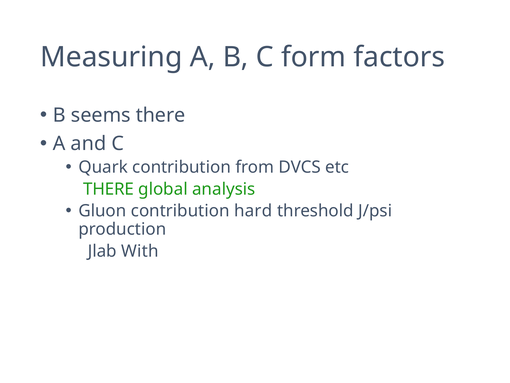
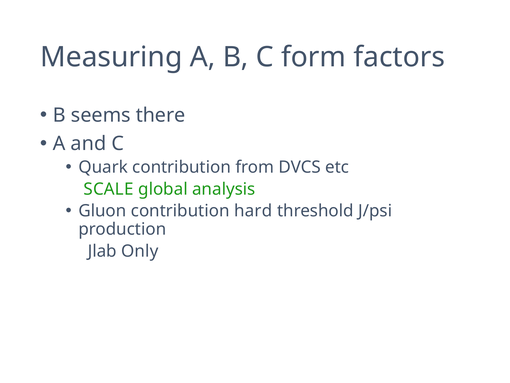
THERE at (109, 189): THERE -> SCALE
With: With -> Only
